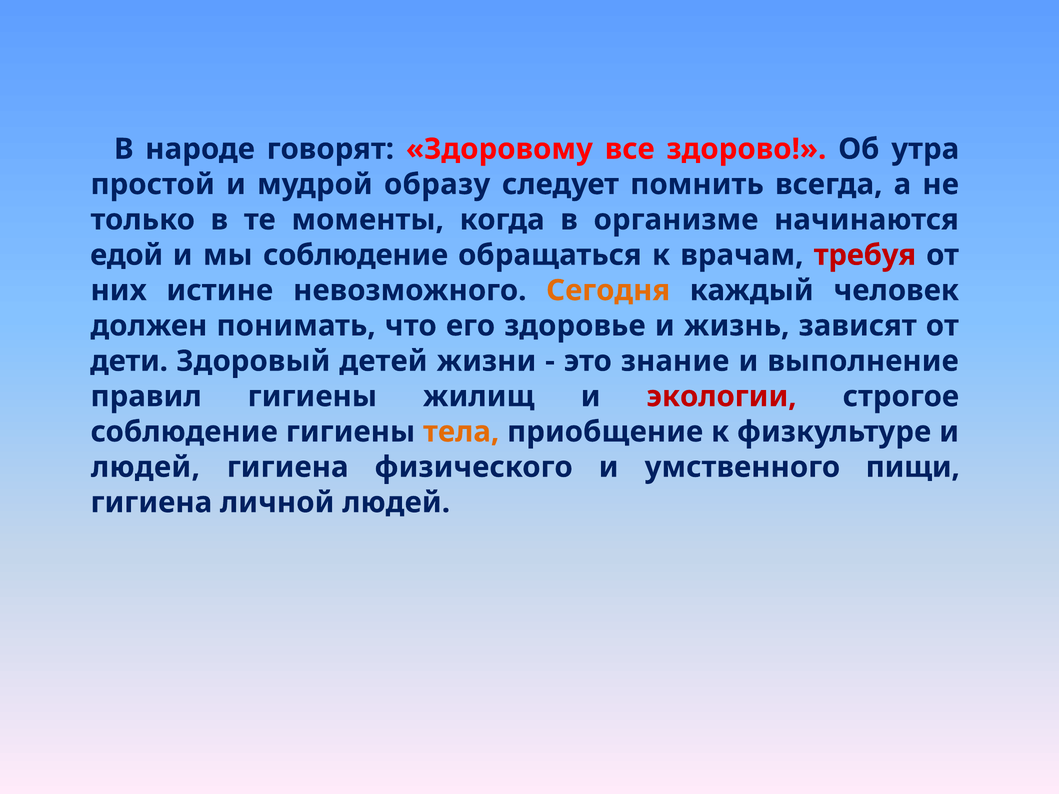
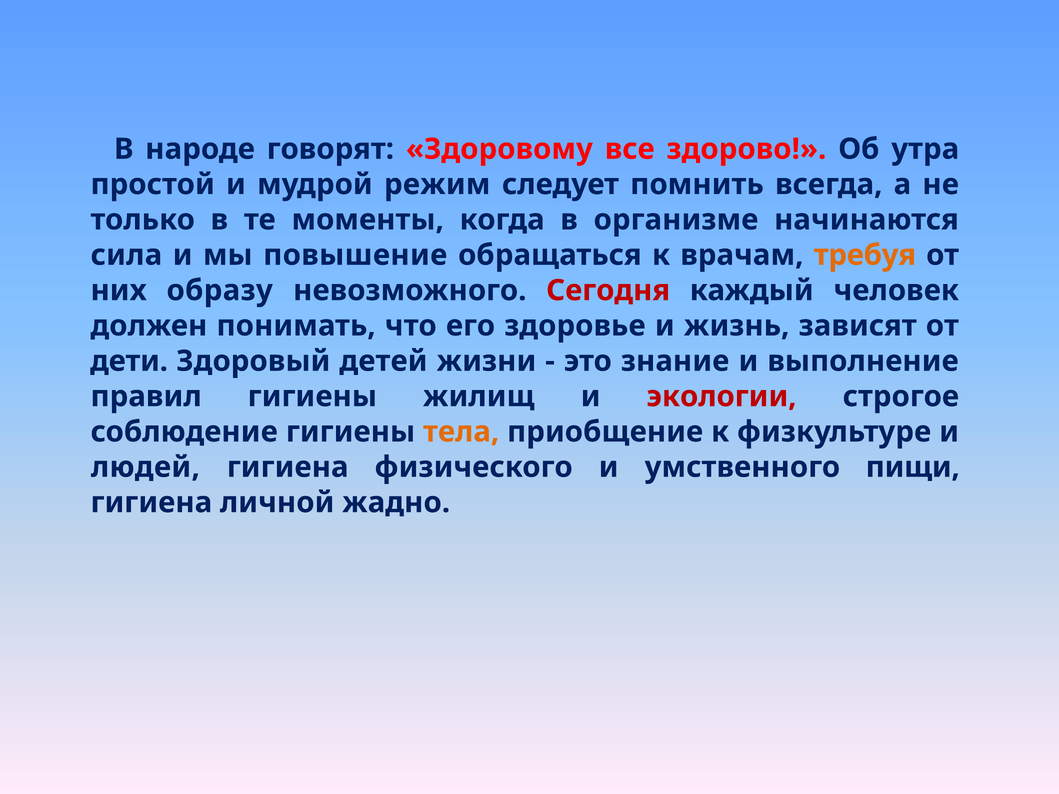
образу: образу -> режим
едой: едой -> сила
мы соблюдение: соблюдение -> повышение
требуя colour: red -> orange
истине: истине -> образу
Сегодня colour: orange -> red
личной людей: людей -> жадно
